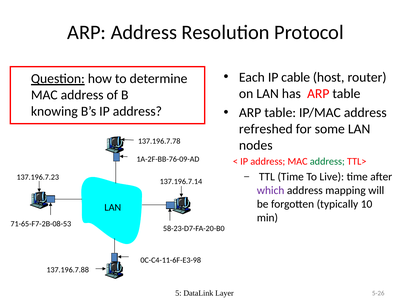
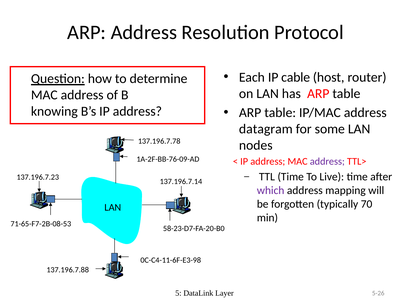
refreshed: refreshed -> datagram
address at (327, 161) colour: green -> purple
10: 10 -> 70
